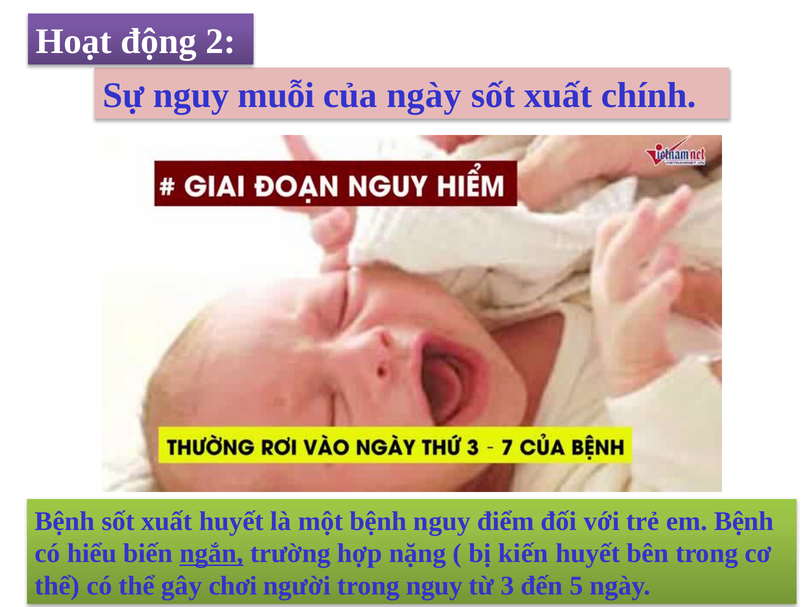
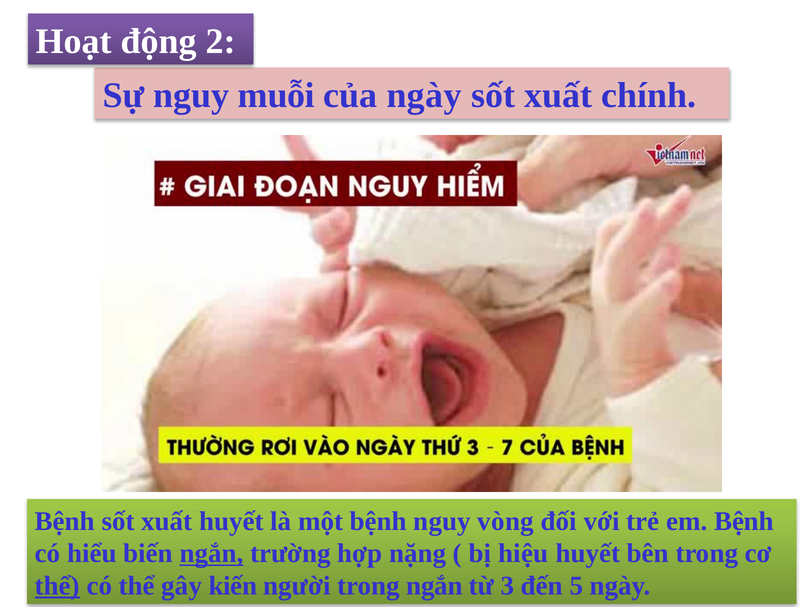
điểm: điểm -> vòng
kiến: kiến -> hiệu
thể at (57, 586) underline: none -> present
chơi: chơi -> kiến
trong nguy: nguy -> ngắn
